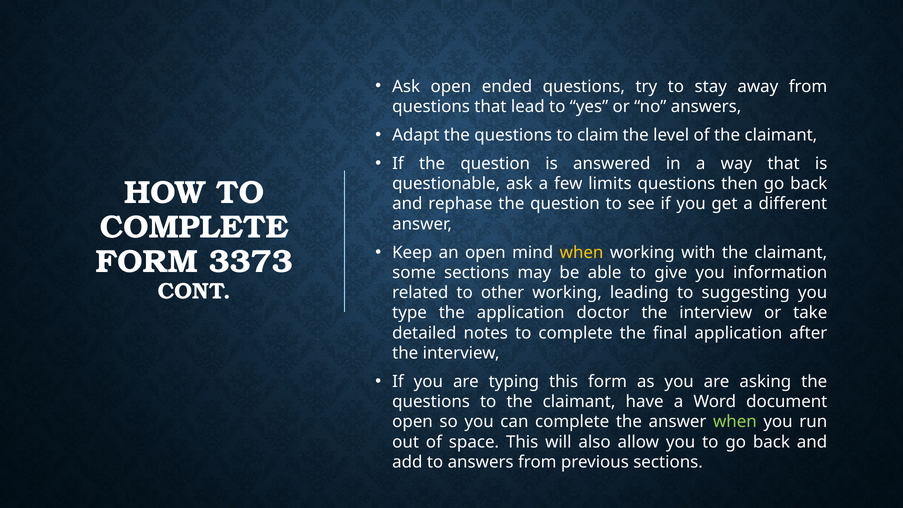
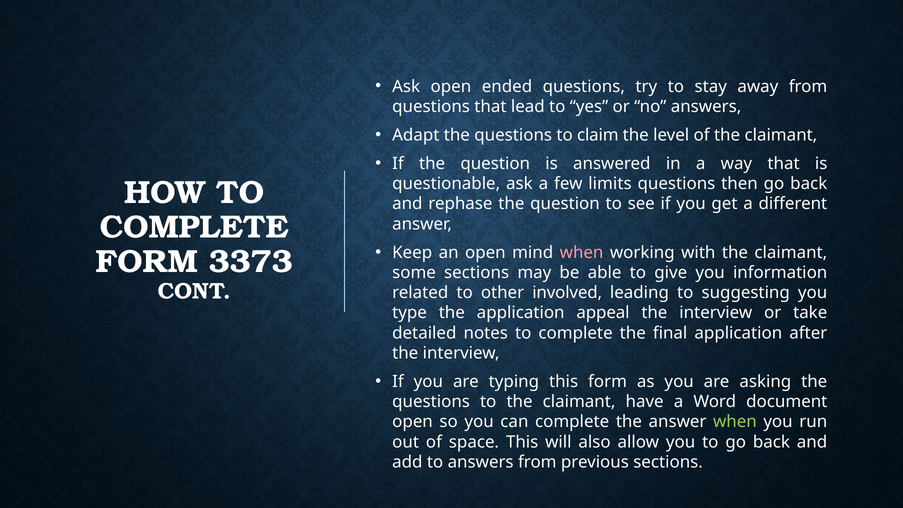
when at (582, 253) colour: yellow -> pink
other working: working -> involved
doctor: doctor -> appeal
